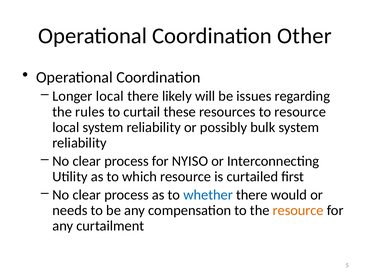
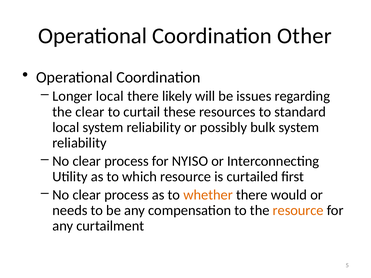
the rules: rules -> clear
to resource: resource -> standard
whether colour: blue -> orange
